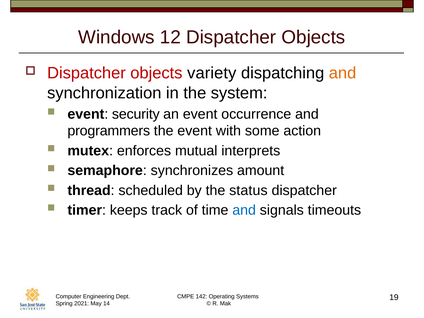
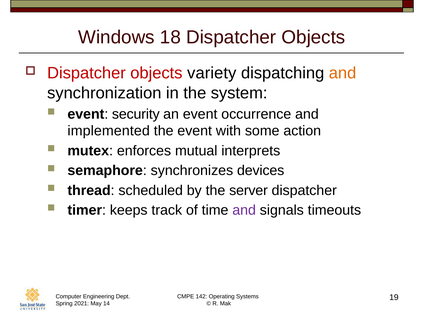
12: 12 -> 18
programmers: programmers -> implemented
amount: amount -> devices
status: status -> server
and at (244, 210) colour: blue -> purple
